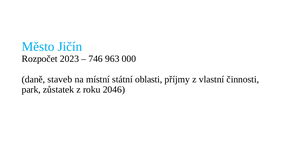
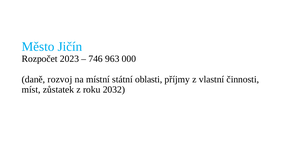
staveb: staveb -> rozvoj
park: park -> míst
2046: 2046 -> 2032
